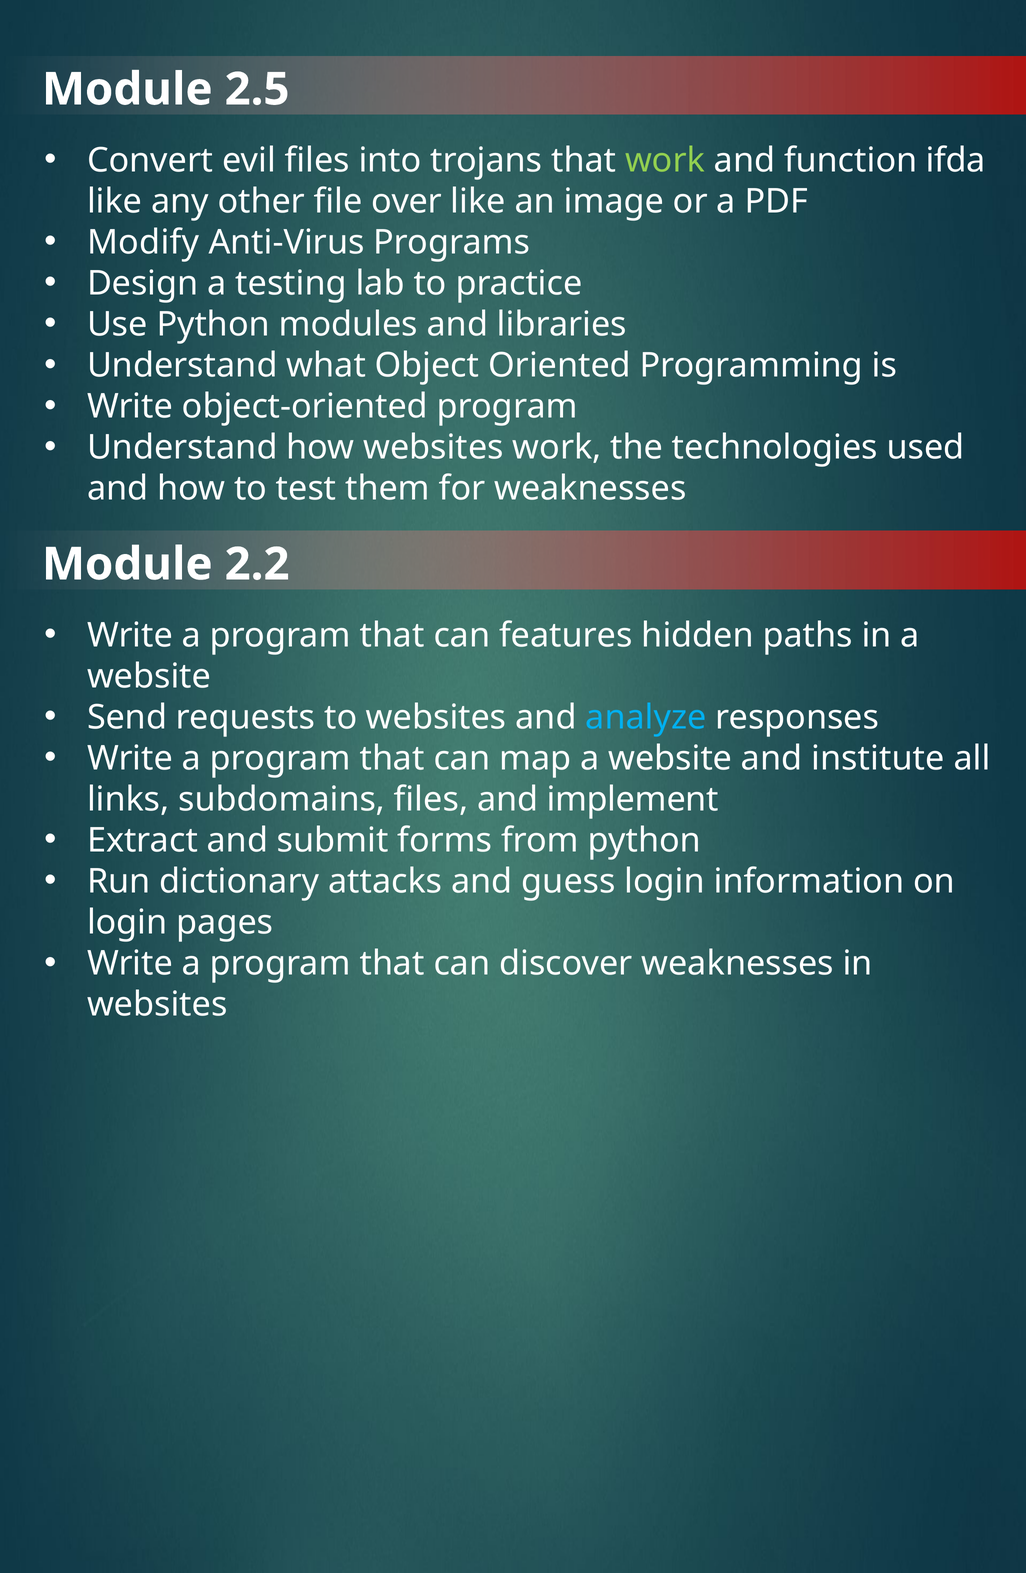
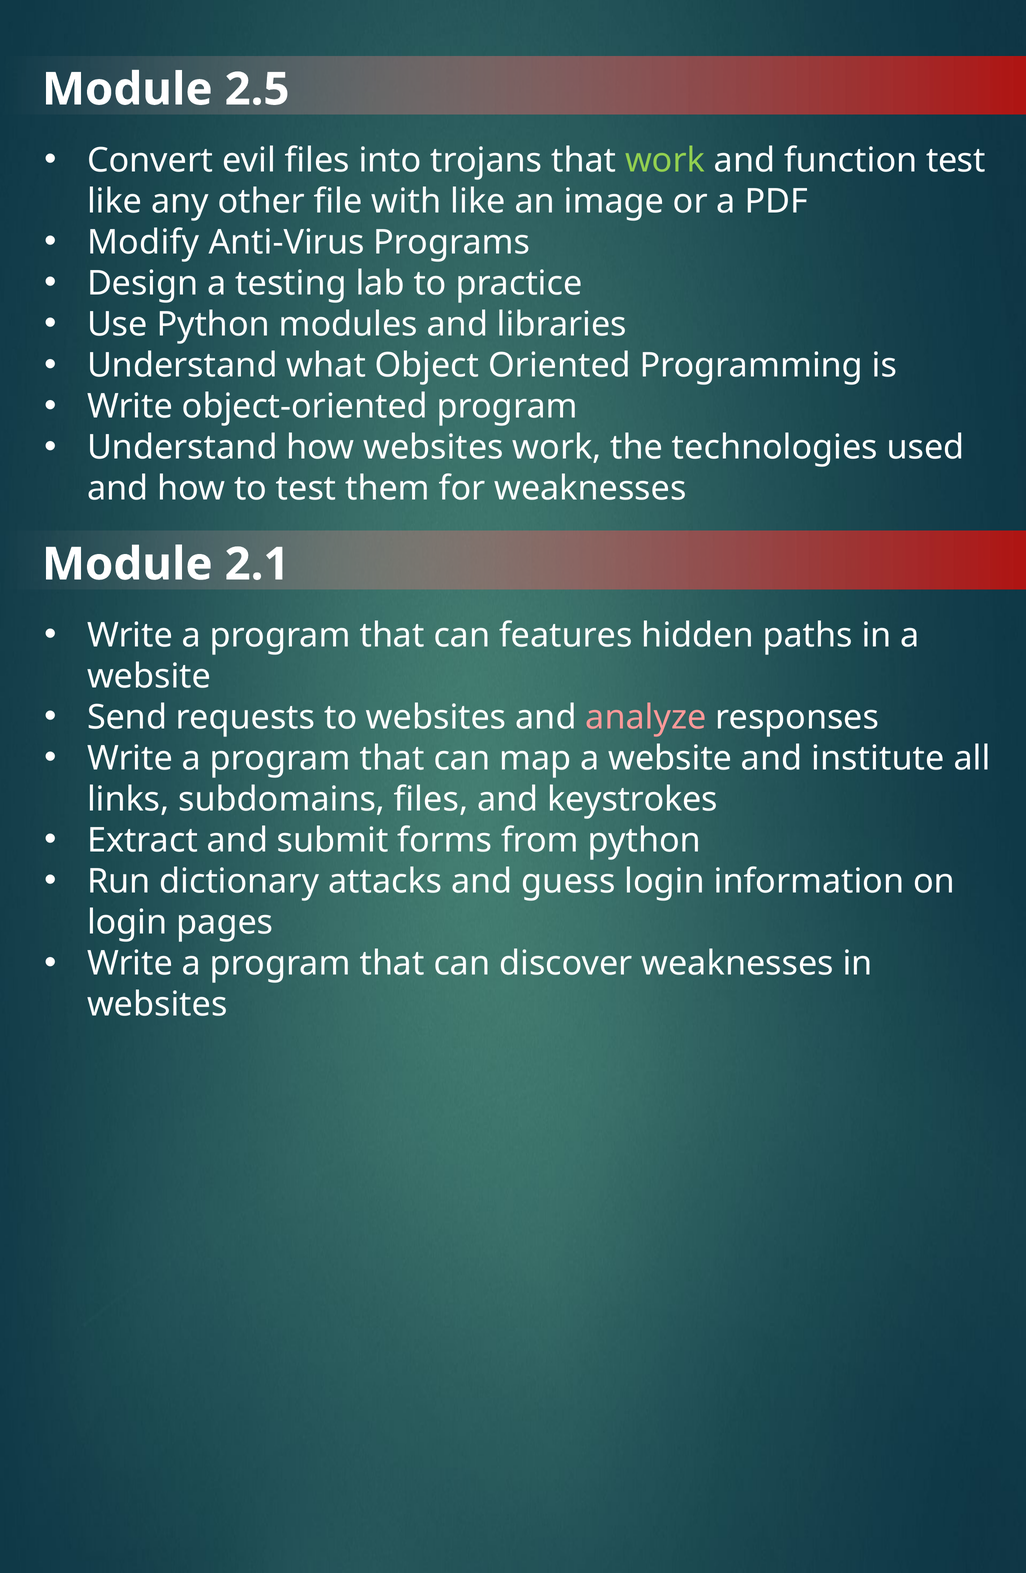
function ifda: ifda -> test
over: over -> with
2.2: 2.2 -> 2.1
analyze colour: light blue -> pink
implement: implement -> keystrokes
